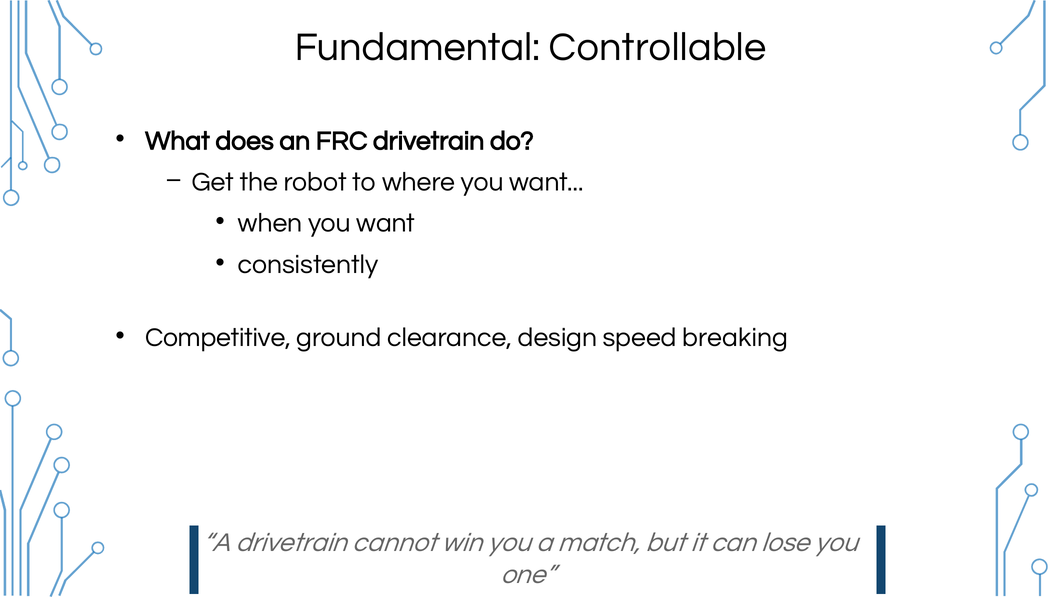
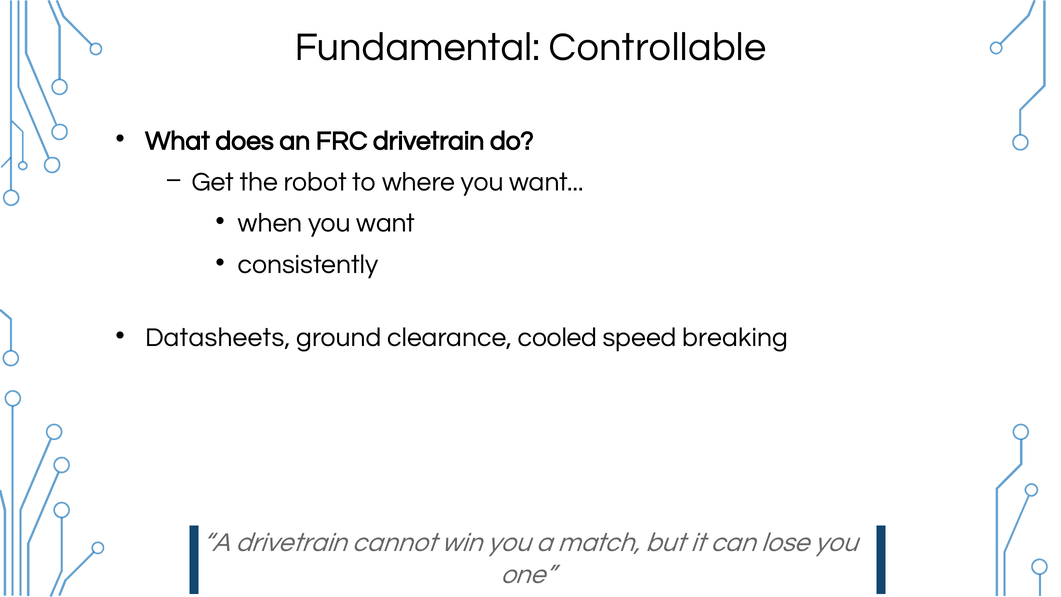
Competitive: Competitive -> Datasheets
design: design -> cooled
